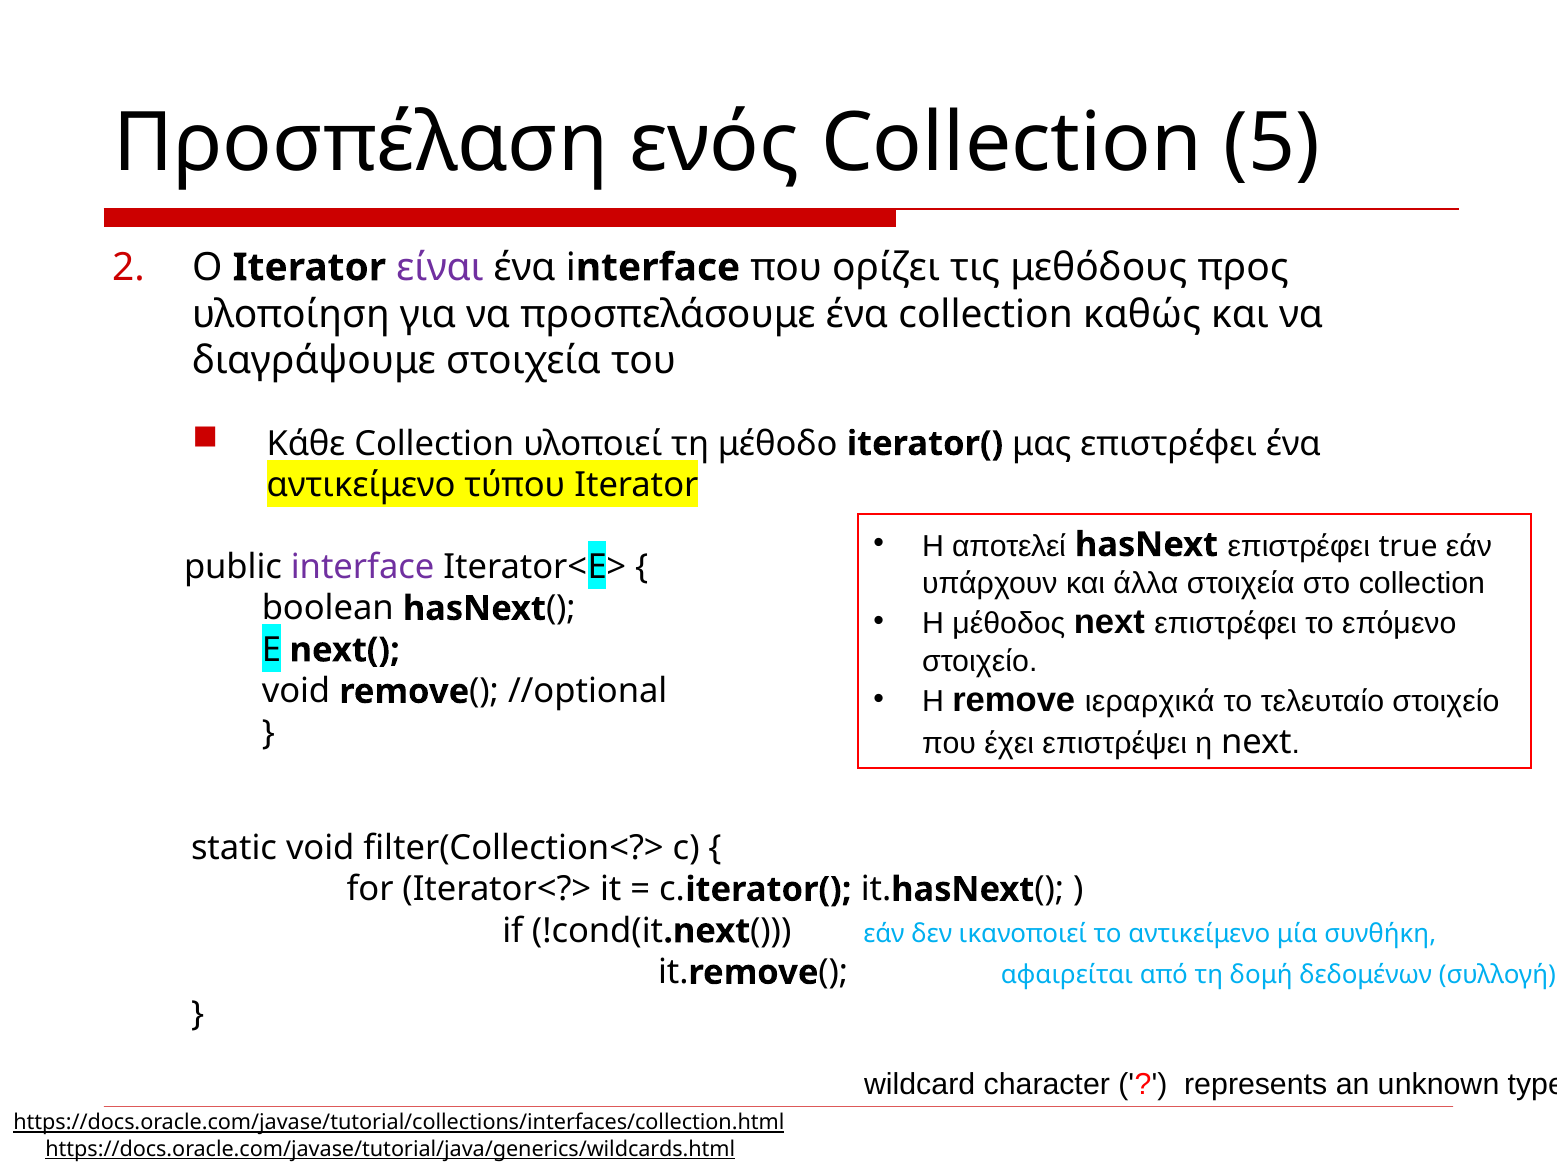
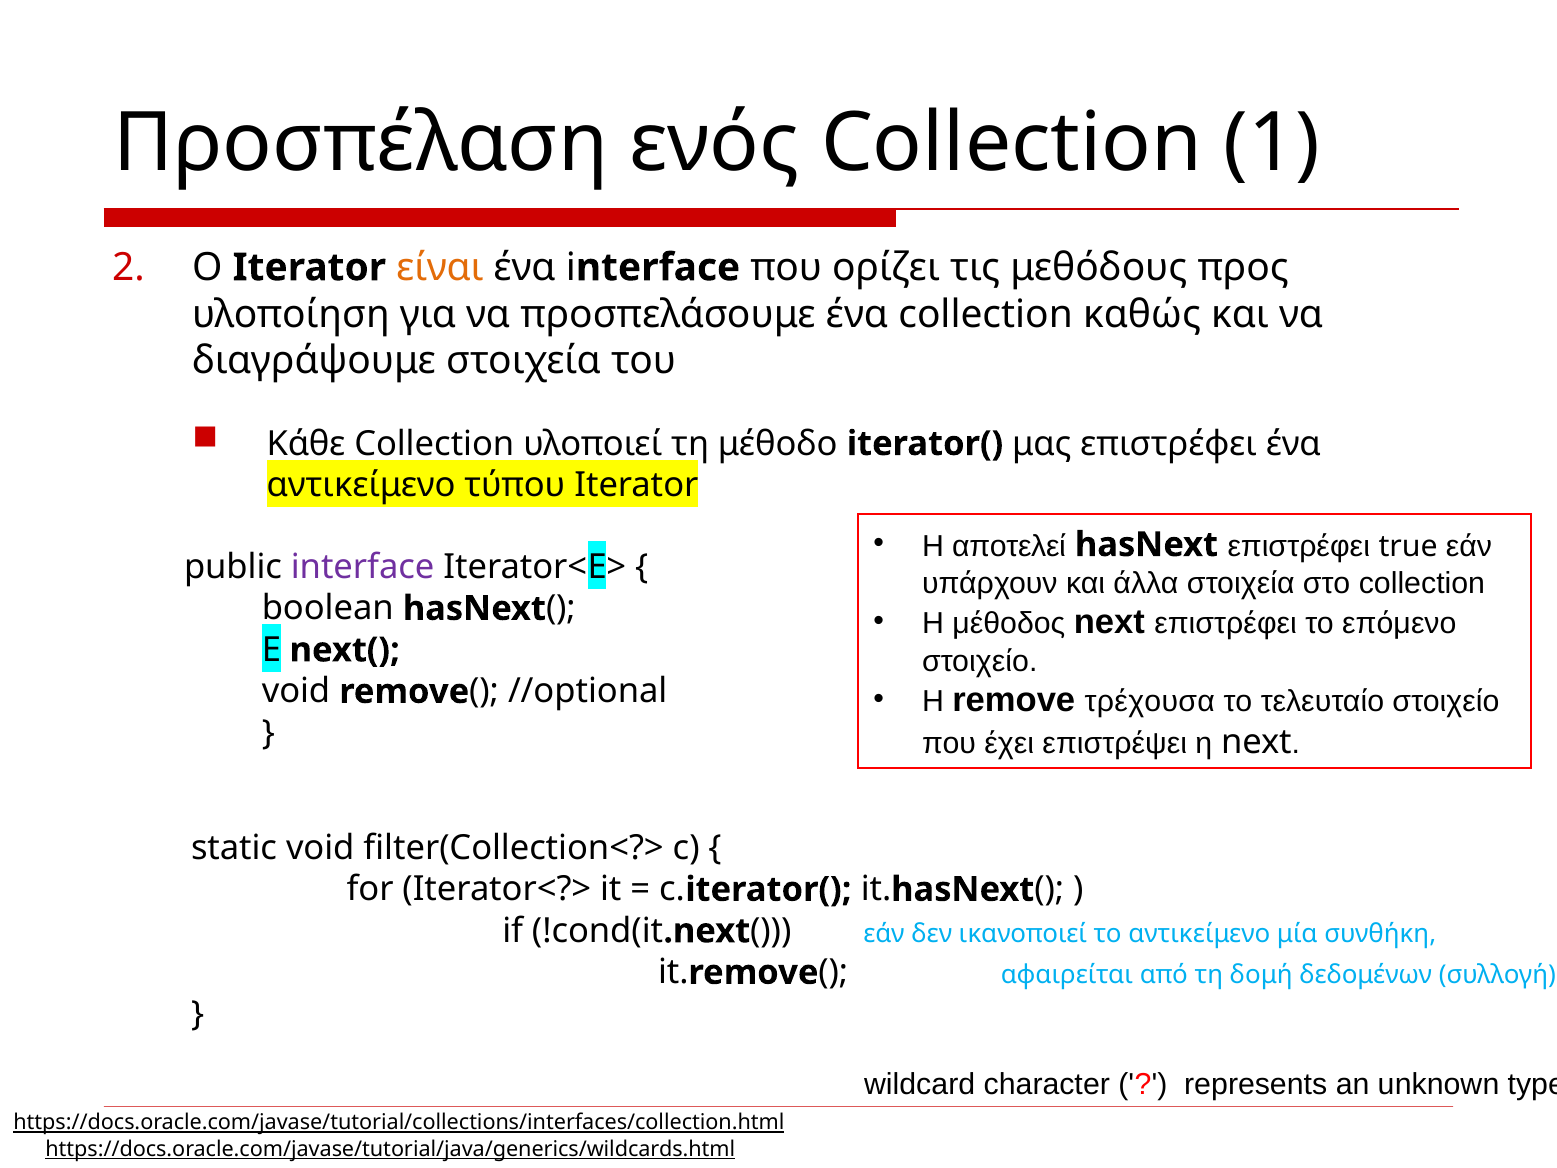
5: 5 -> 1
είναι colour: purple -> orange
ιεραρχικά: ιεραρχικά -> τρέχουσα
